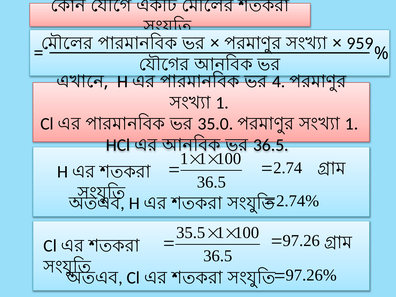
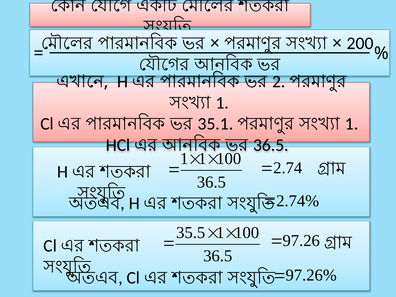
959: 959 -> 200
4 at (279, 82): 4 -> 2
35.0: 35.0 -> 35.1
